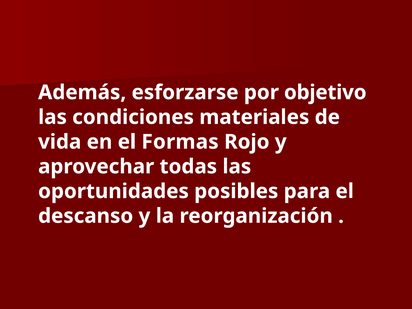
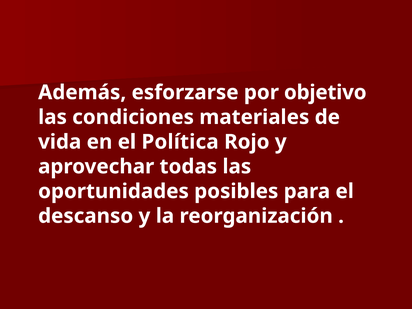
Formas: Formas -> Política
